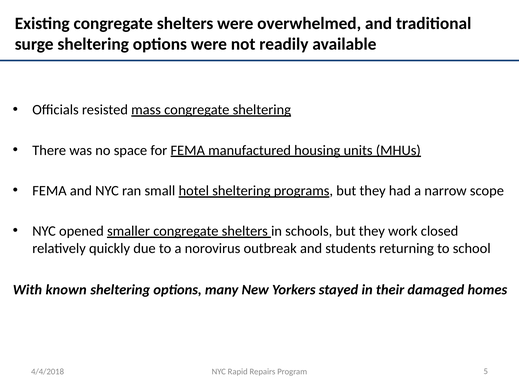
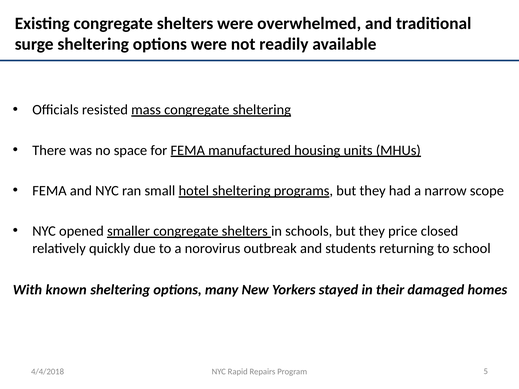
work: work -> price
